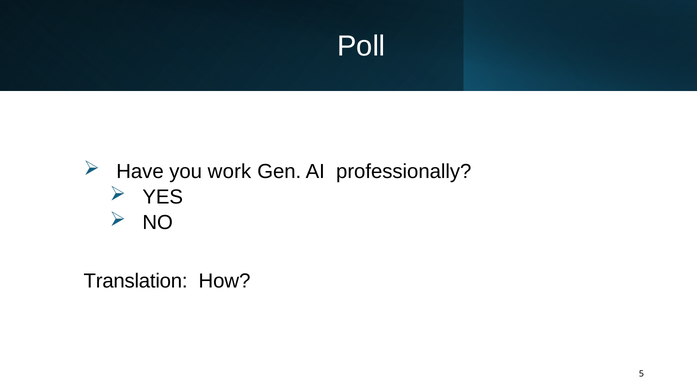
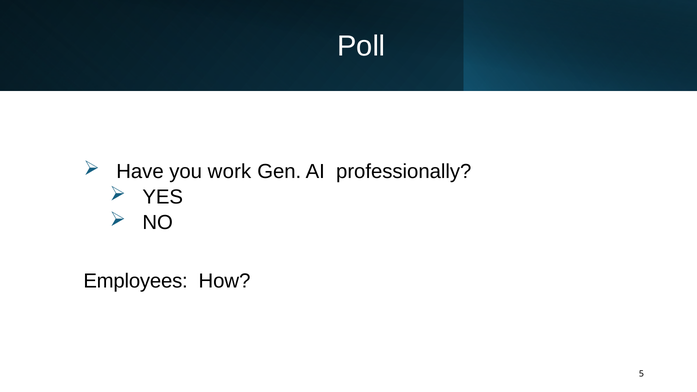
Translation: Translation -> Employees
